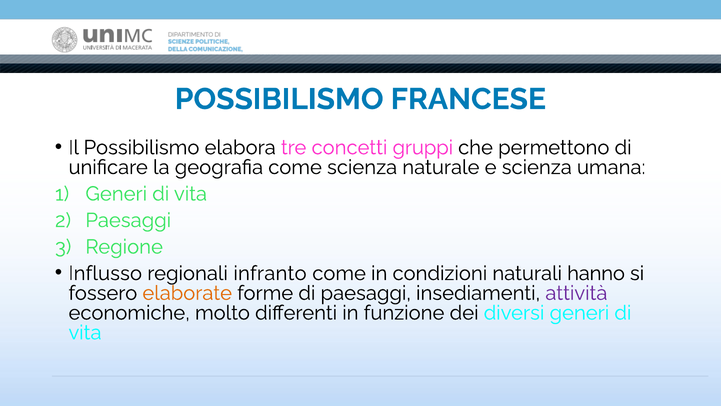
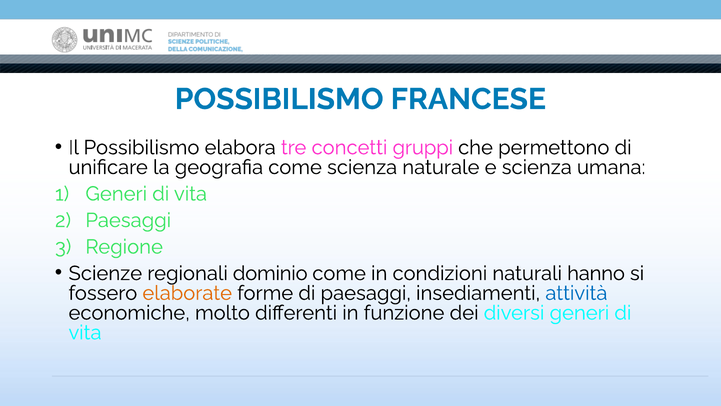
Influsso: Influsso -> Scienze
infranto: infranto -> dominio
attività colour: purple -> blue
